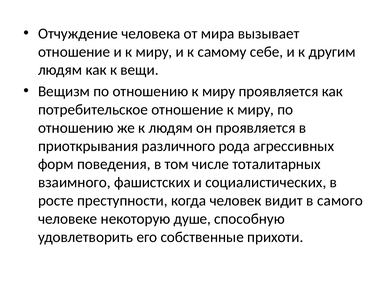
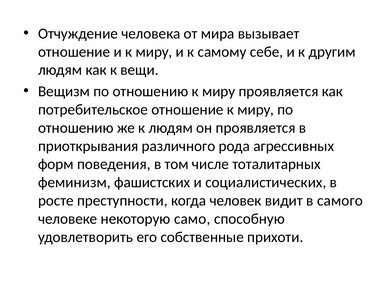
взаимного: взаимного -> феминизм
душе: душе -> само
